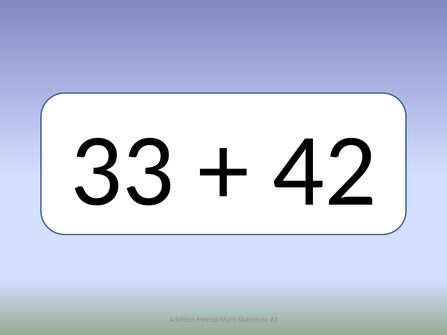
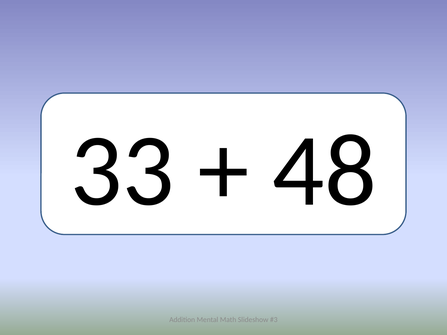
42: 42 -> 48
